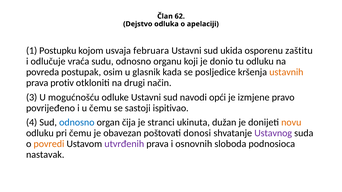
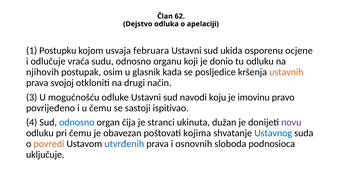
zaštitu: zaštitu -> ocjene
povreda: povreda -> njihovih
protiv: protiv -> svojoj
opći: opći -> koju
izmjene: izmjene -> imovinu
novu colour: orange -> purple
donosi: donosi -> kojima
Ustavnog colour: purple -> blue
utvrđenih colour: purple -> blue
nastavak: nastavak -> uključuje
